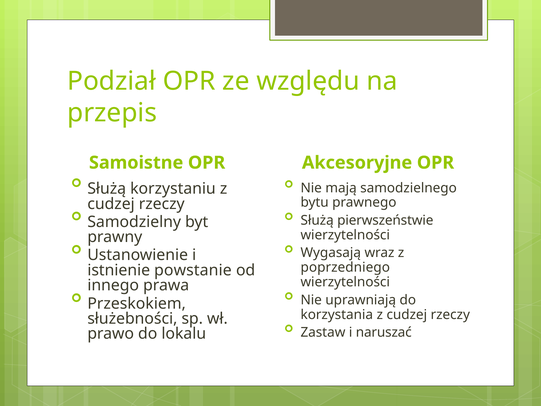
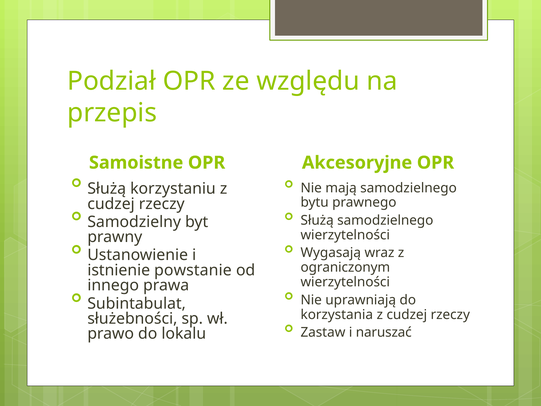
Służą pierwszeństwie: pierwszeństwie -> samodzielnego
poprzedniego: poprzedniego -> ograniczonym
Przeskokiem: Przeskokiem -> Subintabulat
